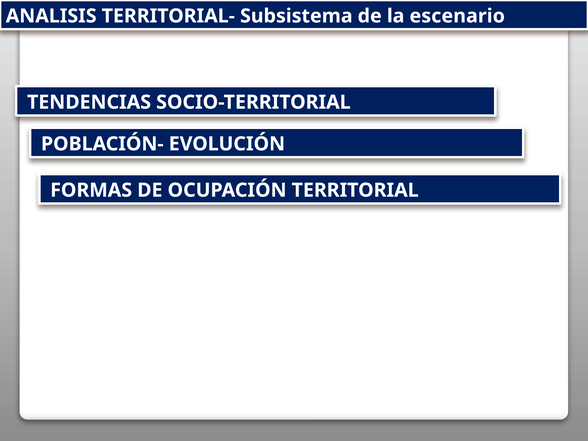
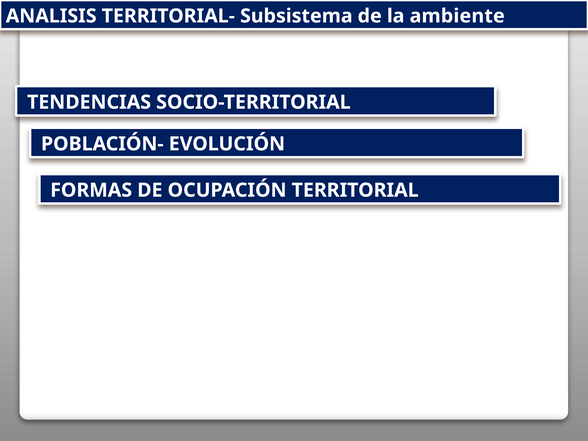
escenario: escenario -> ambiente
